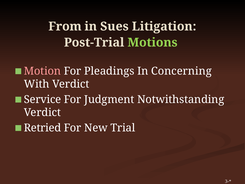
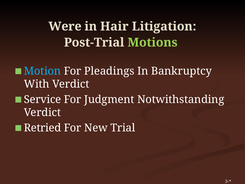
From: From -> Were
Sues: Sues -> Hair
Motion colour: pink -> light blue
Concerning: Concerning -> Bankruptcy
